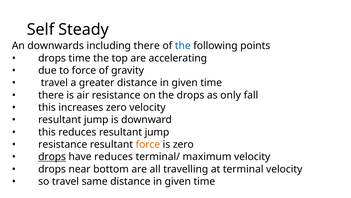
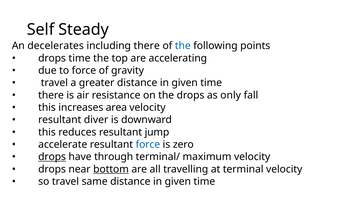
downwards: downwards -> decelerates
increases zero: zero -> area
jump at (96, 119): jump -> diver
resistance at (63, 144): resistance -> accelerate
force at (148, 144) colour: orange -> blue
have reduces: reduces -> through
bottom underline: none -> present
